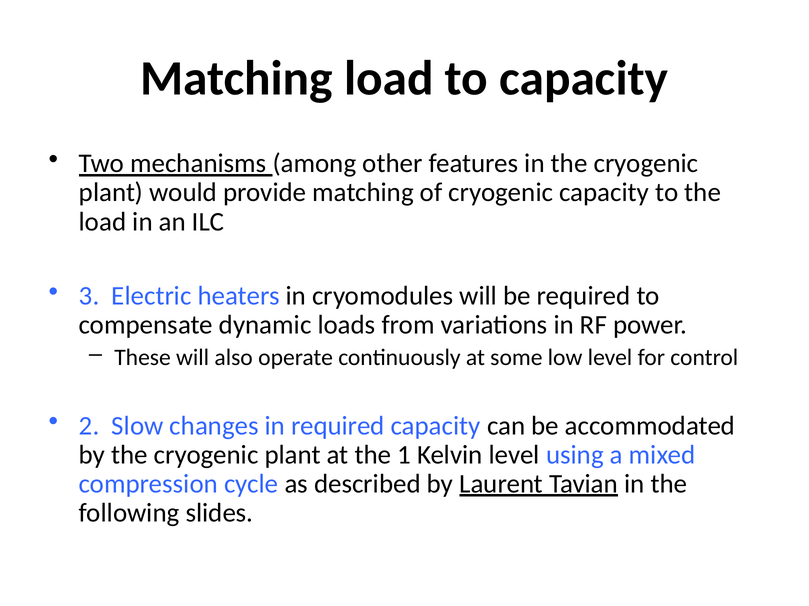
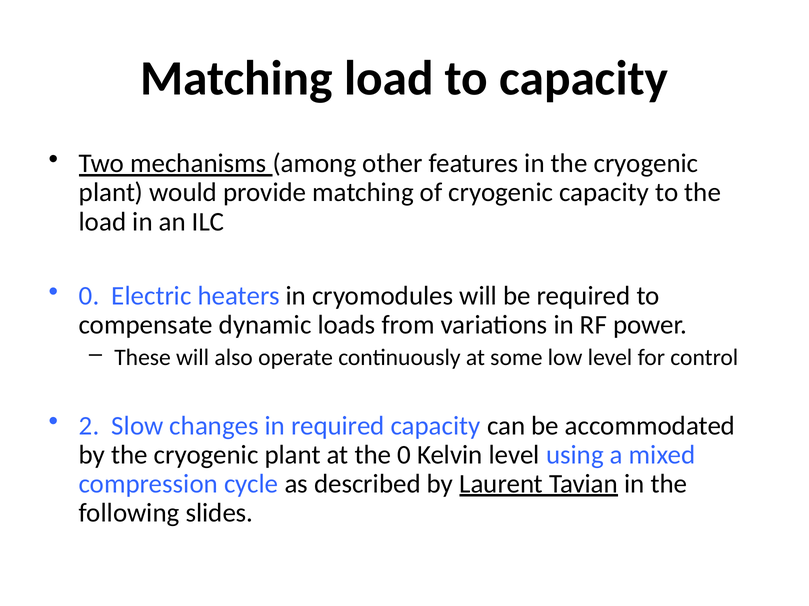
3 at (89, 296): 3 -> 0
the 1: 1 -> 0
